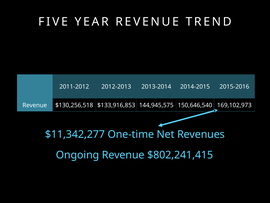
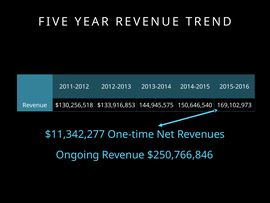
$802,241,415: $802,241,415 -> $250,766,846
